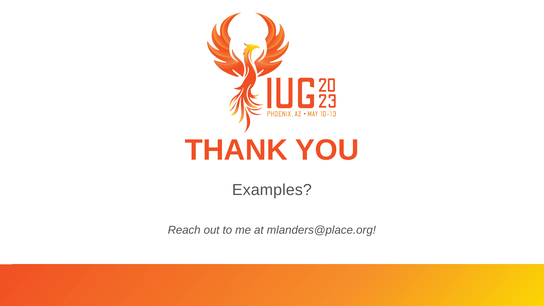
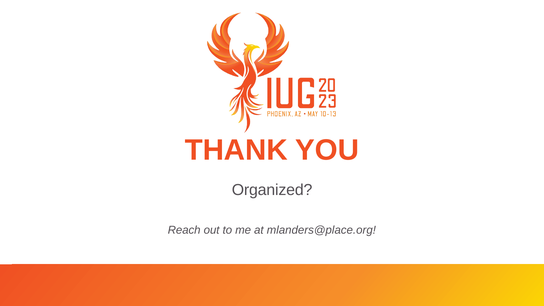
Examples: Examples -> Organized
